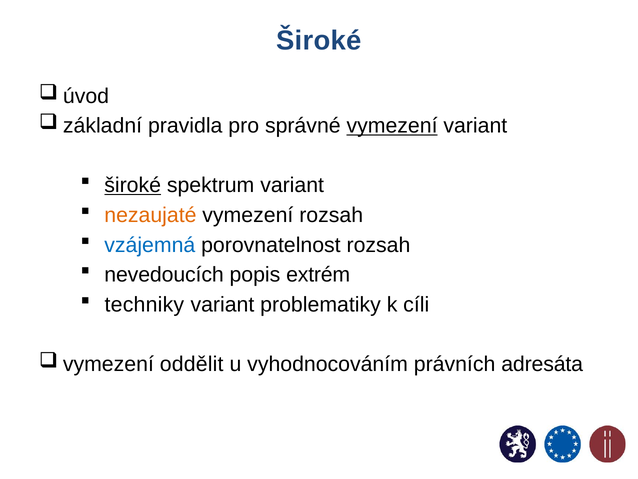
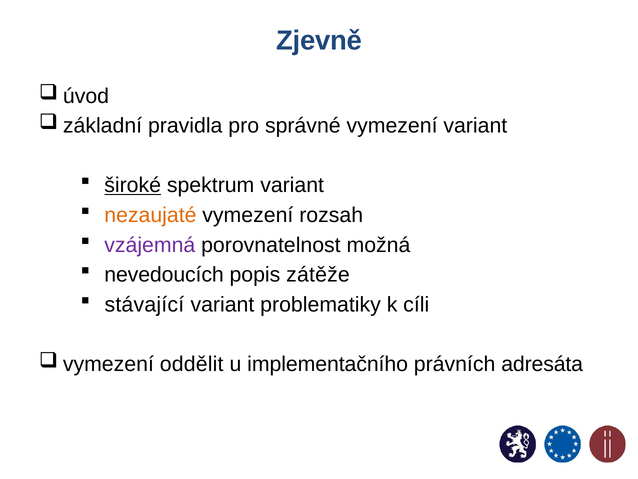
Široké at (319, 41): Široké -> Zjevně
vymezení at (392, 126) underline: present -> none
vzájemná colour: blue -> purple
porovnatelnost rozsah: rozsah -> možná
extrém: extrém -> zátěže
techniky: techniky -> stávající
vyhodnocováním: vyhodnocováním -> implementačního
